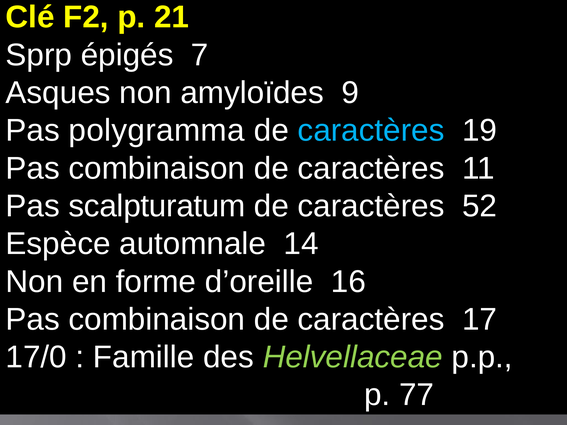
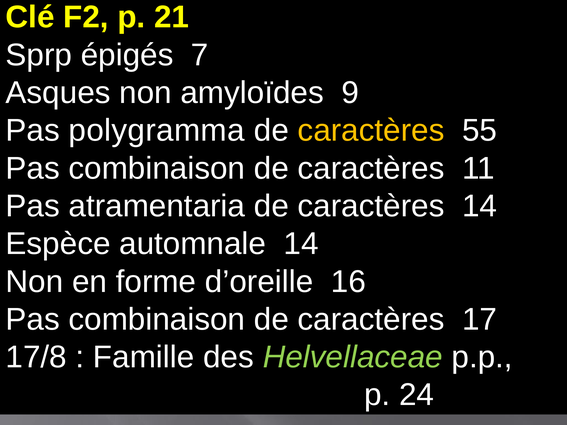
caractères at (371, 131) colour: light blue -> yellow
19: 19 -> 55
scalpturatum: scalpturatum -> atramentaria
52 at (480, 206): 52 -> 14
17/0: 17/0 -> 17/8
77: 77 -> 24
